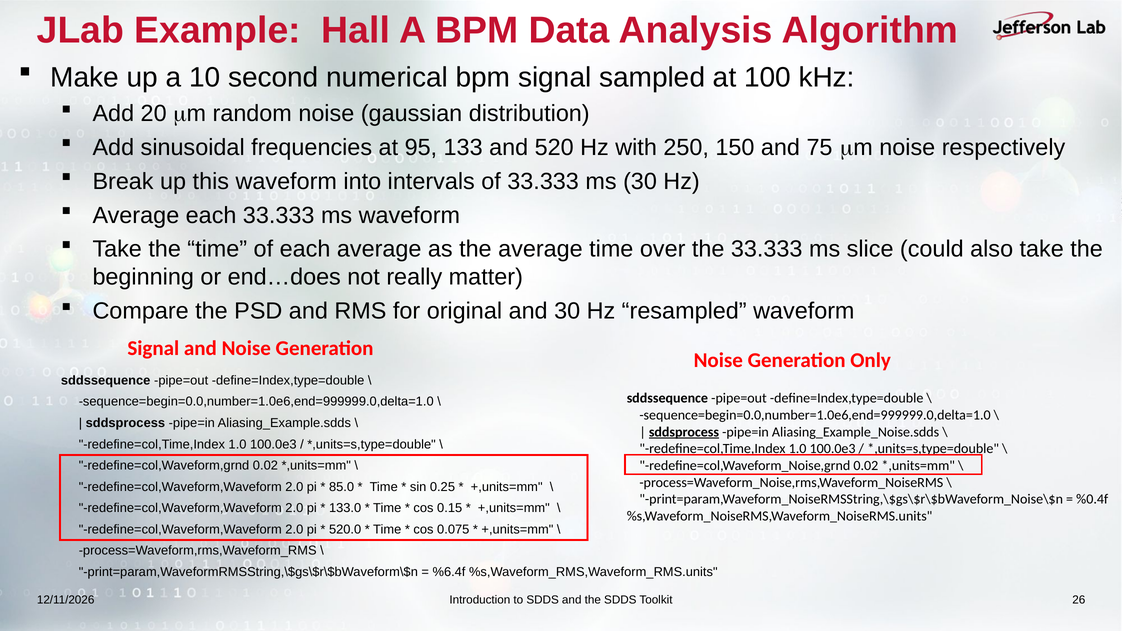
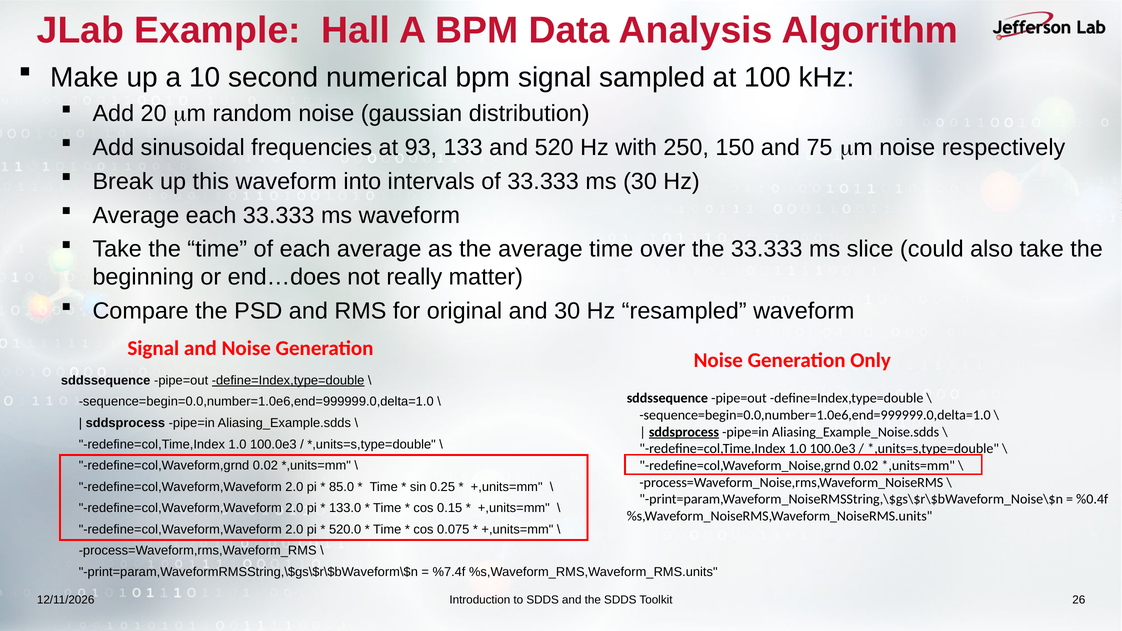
95: 95 -> 93
define=Index,type=double at (288, 381) underline: none -> present
%6.4f: %6.4f -> %7.4f
